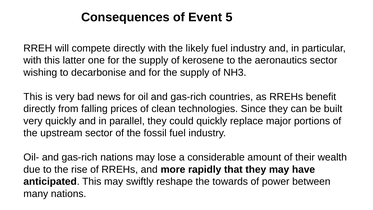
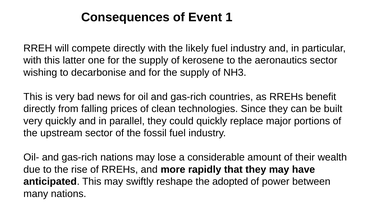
5: 5 -> 1
towards: towards -> adopted
